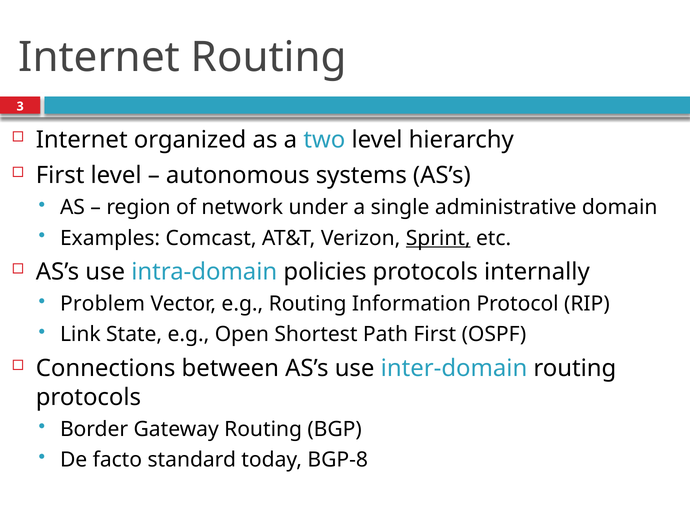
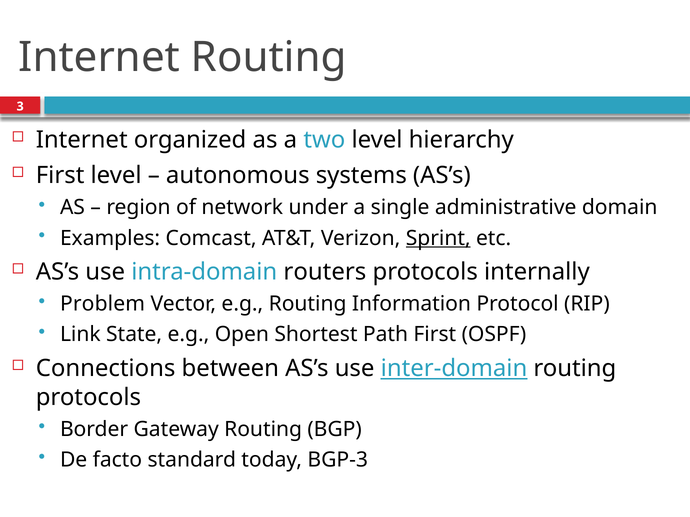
policies: policies -> routers
inter-domain underline: none -> present
BGP-8: BGP-8 -> BGP-3
